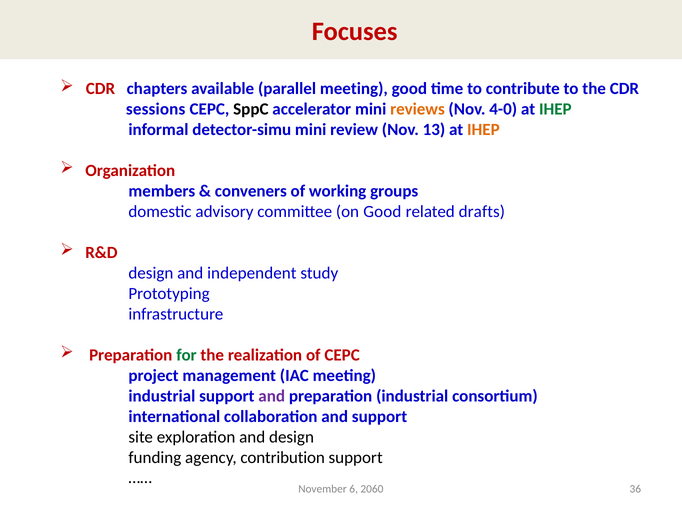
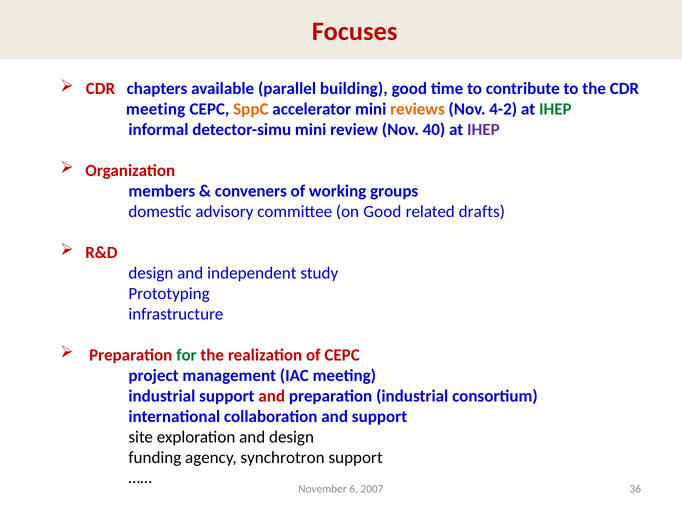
parallel meeting: meeting -> building
sessions at (156, 109): sessions -> meeting
SppC colour: black -> orange
4-0: 4-0 -> 4-2
13: 13 -> 40
IHEP at (483, 130) colour: orange -> purple
and at (272, 396) colour: purple -> red
contribution: contribution -> synchrotron
2060: 2060 -> 2007
